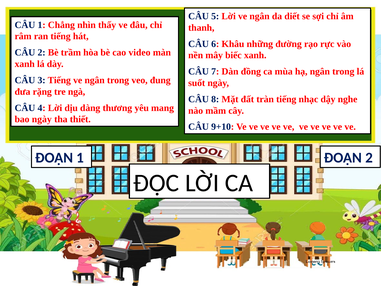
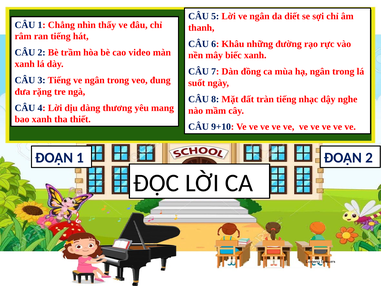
bao ngày: ngày -> xanh
